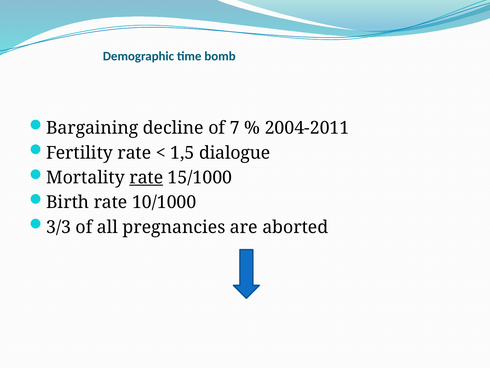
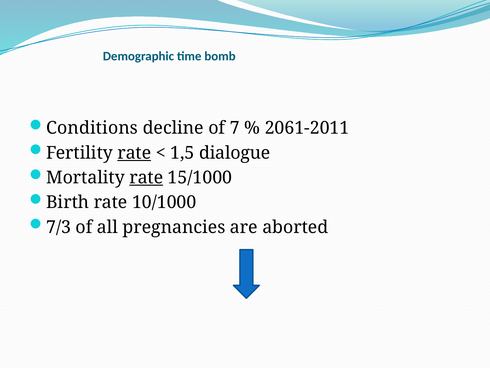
Bargaining: Bargaining -> Conditions
2004-2011: 2004-2011 -> 2061-2011
rate at (134, 153) underline: none -> present
3/3: 3/3 -> 7/3
